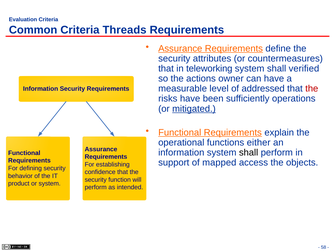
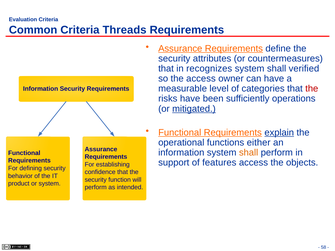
teleworking: teleworking -> recognizes
actions at (201, 79): actions -> access
addressed: addressed -> categories
explain underline: none -> present
shall at (249, 153) colour: black -> orange
mapped: mapped -> features
